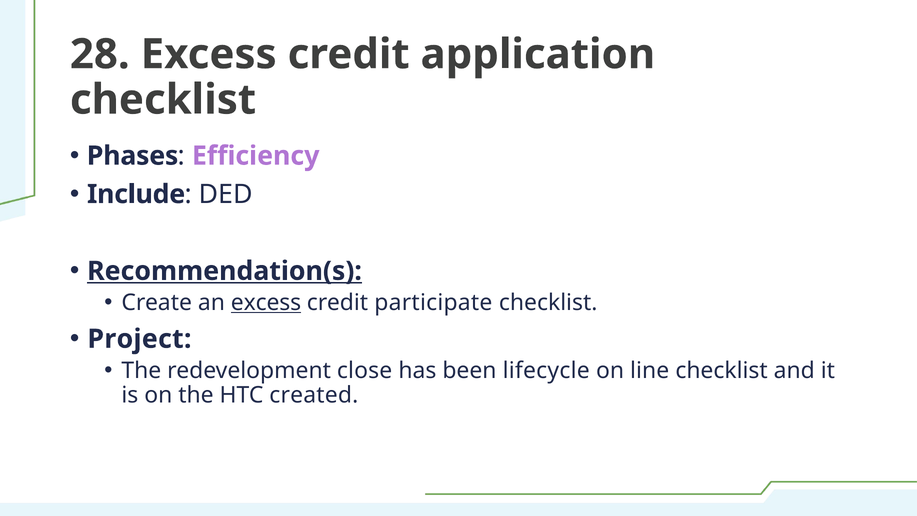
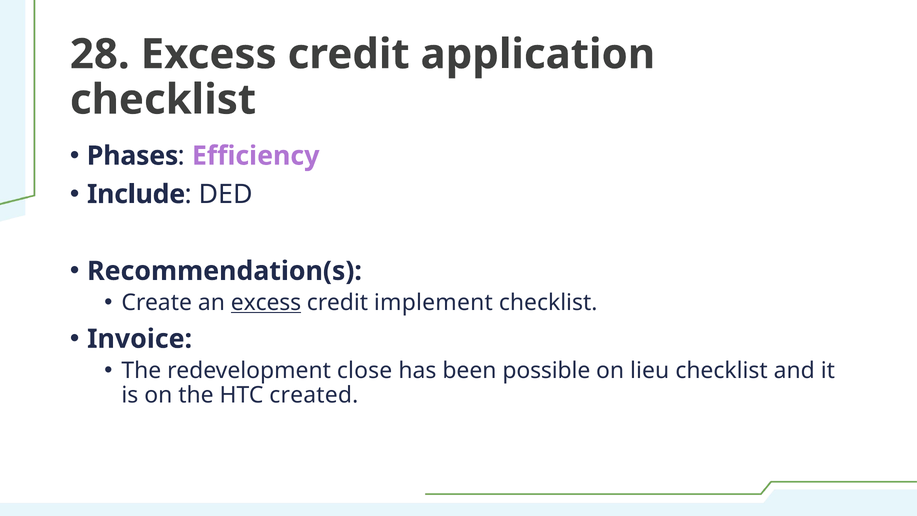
Recommendation(s underline: present -> none
participate: participate -> implement
Project: Project -> Invoice
lifecycle: lifecycle -> possible
line: line -> lieu
